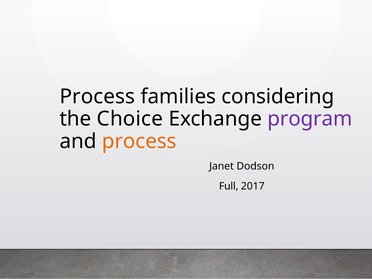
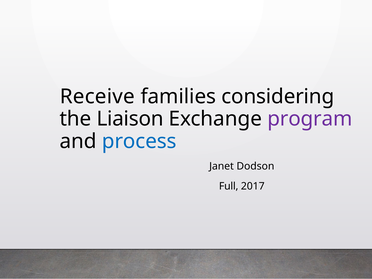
Process at (97, 97): Process -> Receive
Choice: Choice -> Liaison
process at (139, 141) colour: orange -> blue
